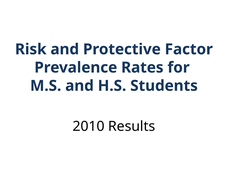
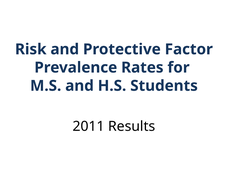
2010: 2010 -> 2011
